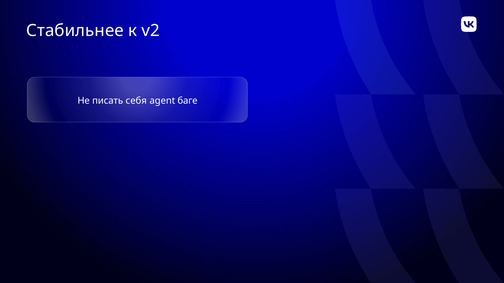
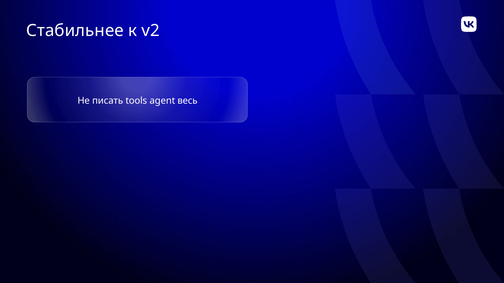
себя: себя -> tools
баге: баге -> весь
